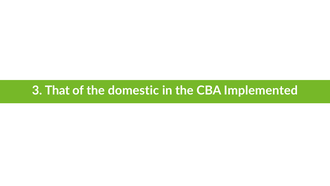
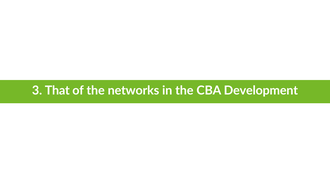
domestic: domestic -> networks
Implemented: Implemented -> Development
